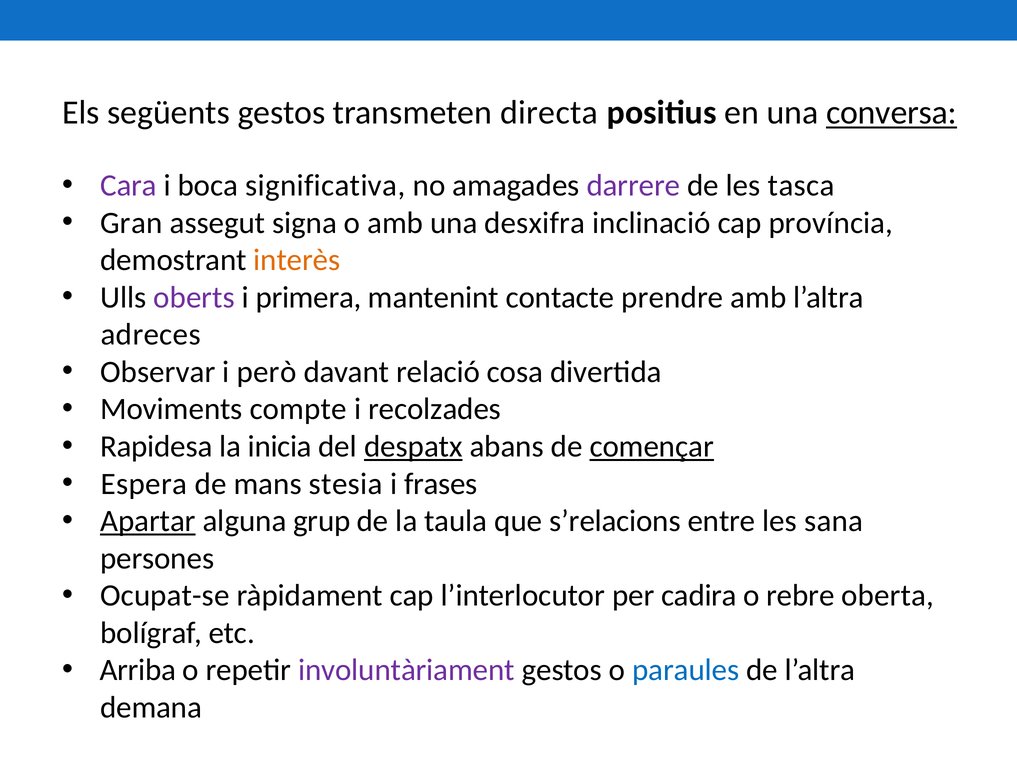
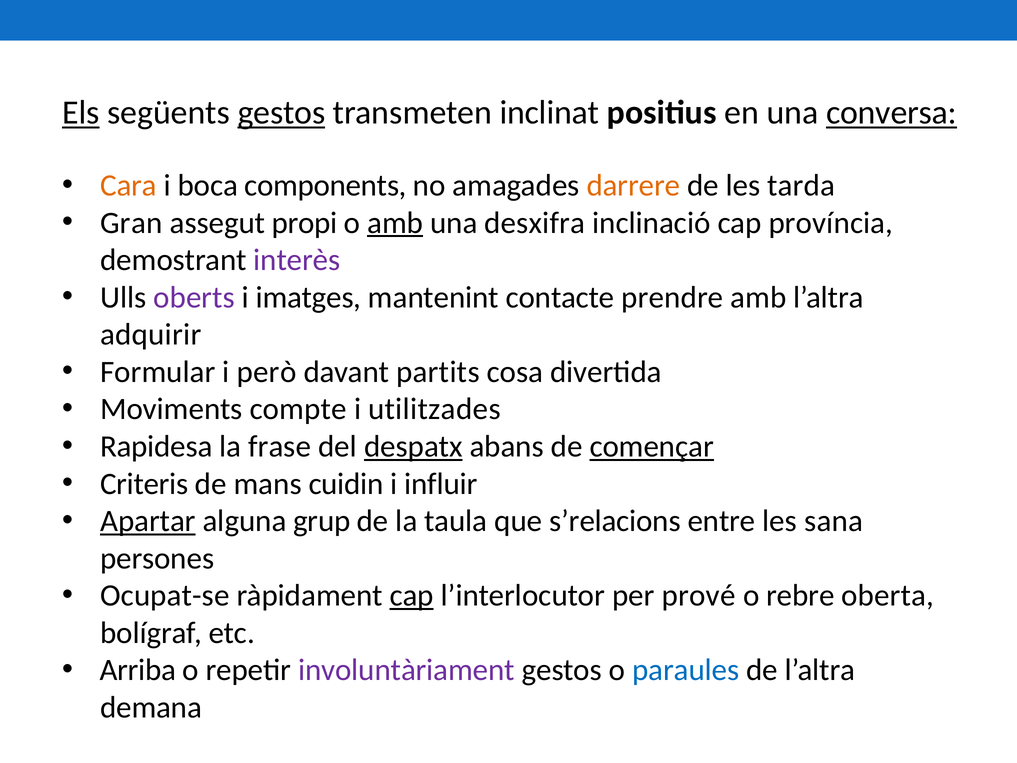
Els underline: none -> present
gestos at (282, 113) underline: none -> present
directa: directa -> inclinat
Cara colour: purple -> orange
significativa: significativa -> components
darrere colour: purple -> orange
tasca: tasca -> tarda
signa: signa -> propi
amb at (395, 223) underline: none -> present
interès colour: orange -> purple
primera: primera -> imatges
adreces: adreces -> adquirir
Observar: Observar -> Formular
relació: relació -> partits
recolzades: recolzades -> utilitzades
inicia: inicia -> frase
Espera: Espera -> Criteris
stesia: stesia -> cuidin
frases: frases -> influir
cap at (412, 595) underline: none -> present
cadira: cadira -> prové
